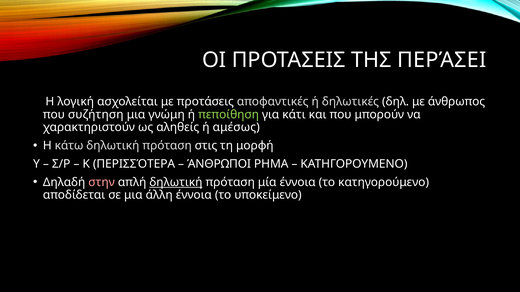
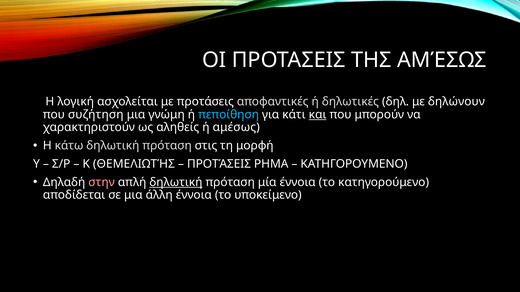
ΤΗΣ ΠΕΡΆΣΕΙ: ΠΕΡΆΣΕΙ -> ΑΜΈΣΩΣ
άνθρωπος: άνθρωπος -> δηλώνουν
πεποίθηση colour: light green -> light blue
και underline: none -> present
ΠΕΡΙΣΣΌΤΕΡΑ: ΠΕΡΙΣΣΌΤΕΡΑ -> ΘΕΜΕΛΙΩΤΉΣ
ΆΝΘΡΩΠΟΙ at (219, 164): ΆΝΘΡΩΠΟΙ -> ΠΡΟΤΆΣΕΙΣ
